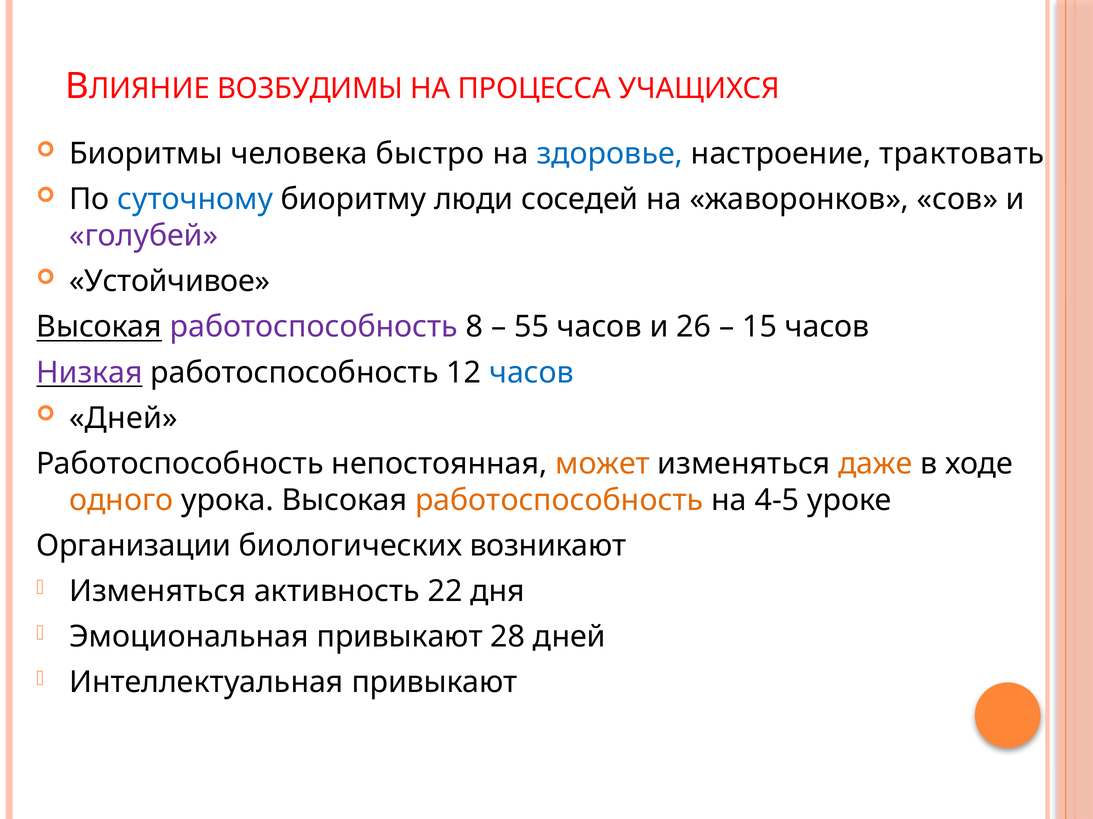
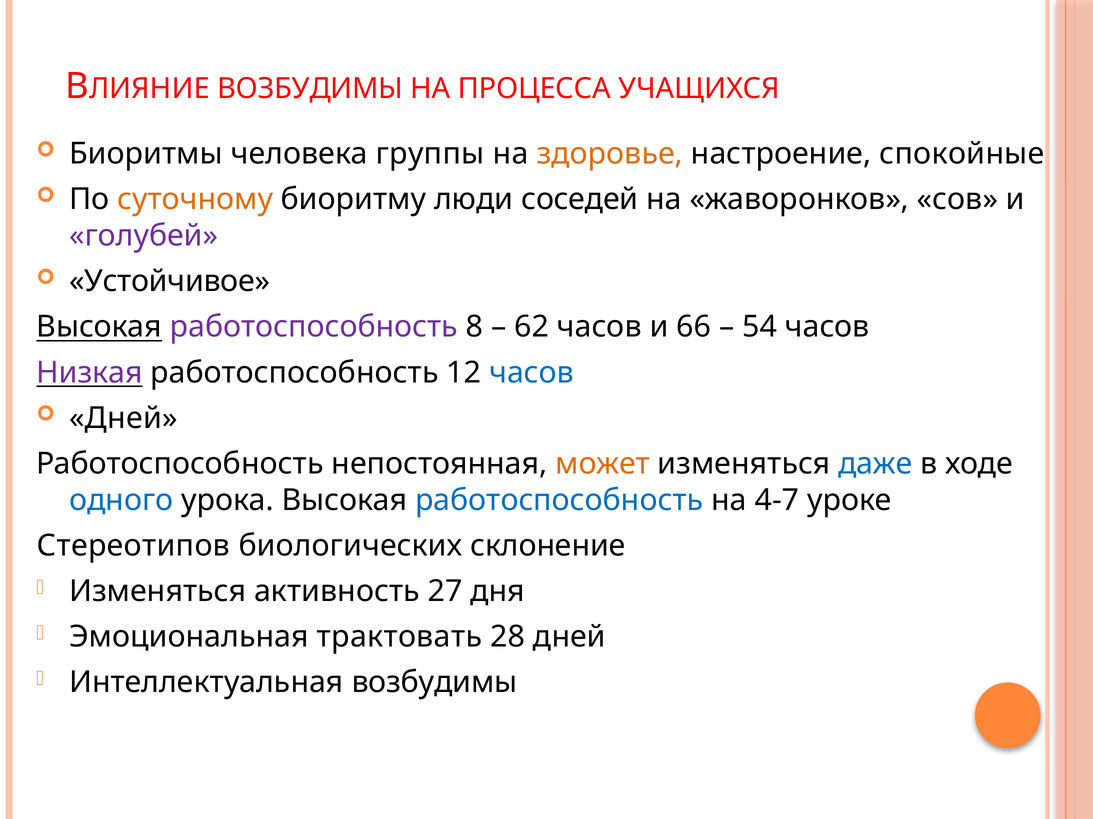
быстро: быстро -> группы
здоровье colour: blue -> orange
трактовать: трактовать -> спокойные
суточному colour: blue -> orange
55: 55 -> 62
26: 26 -> 66
15: 15 -> 54
даже colour: orange -> blue
одного colour: orange -> blue
работоспособность at (559, 501) colour: orange -> blue
4-5: 4-5 -> 4-7
Организации: Организации -> Стереотипов
возникают: возникают -> склонение
22: 22 -> 27
Эмоциональная привыкают: привыкают -> трактовать
Интеллектуальная привыкают: привыкают -> возбудимы
